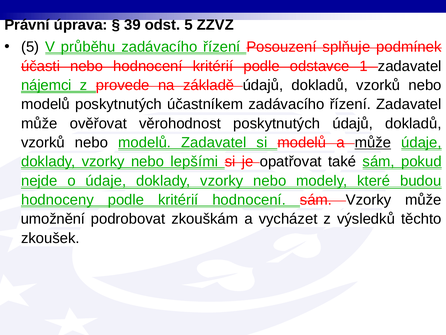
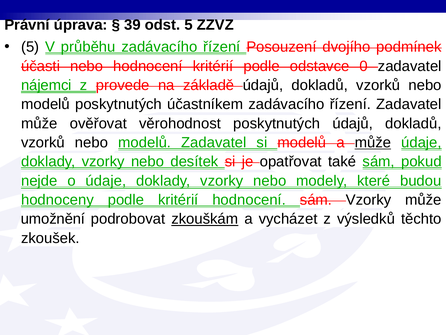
splňuje: splňuje -> dvojího
1: 1 -> 0
lepšími: lepšími -> desítek
zkouškám underline: none -> present
